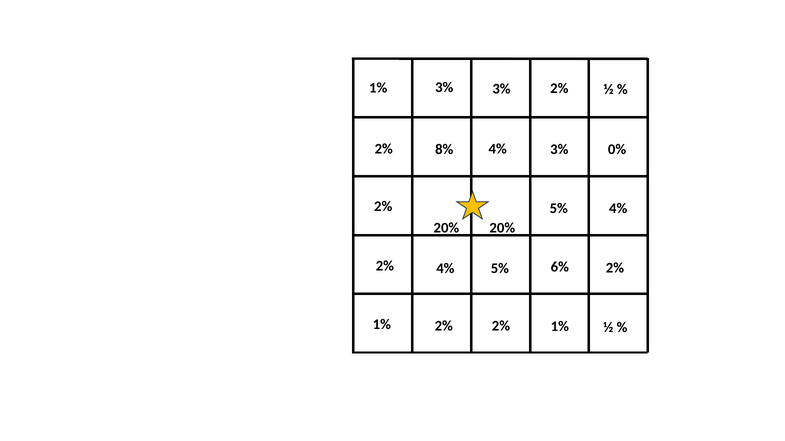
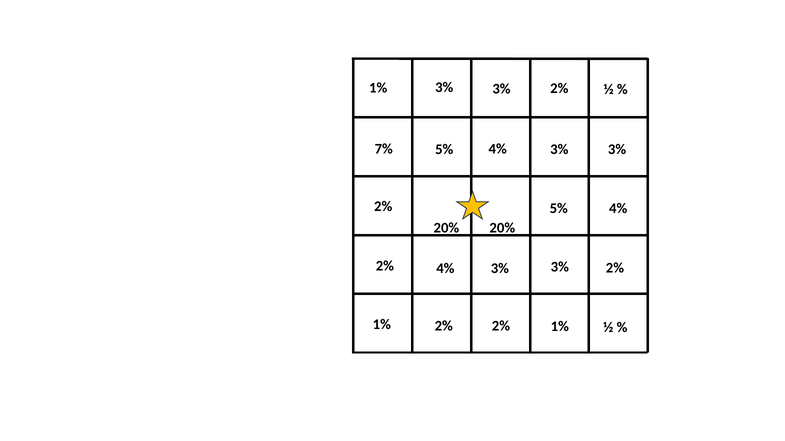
2% at (384, 149): 2% -> 7%
8% at (444, 149): 8% -> 5%
0% at (617, 149): 0% -> 3%
6% at (560, 267): 6% -> 3%
5% at (500, 269): 5% -> 3%
